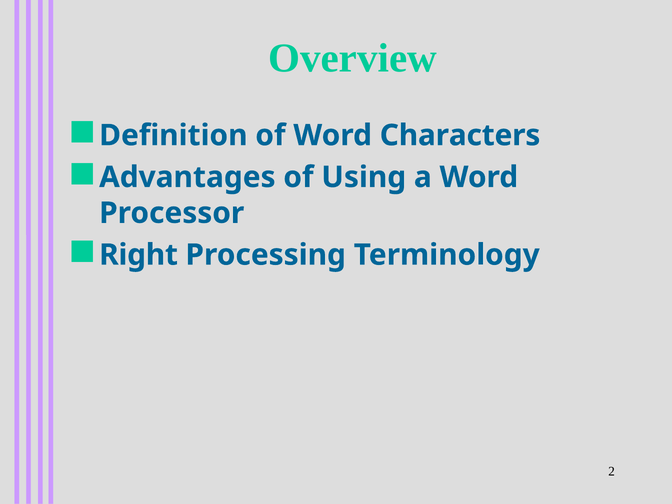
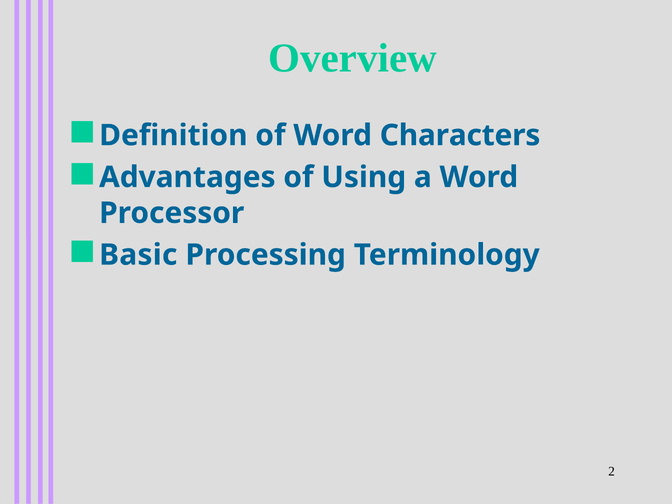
Right: Right -> Basic
